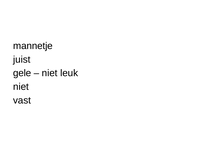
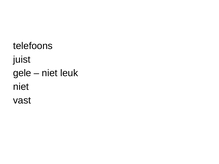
mannetje: mannetje -> telefoons
